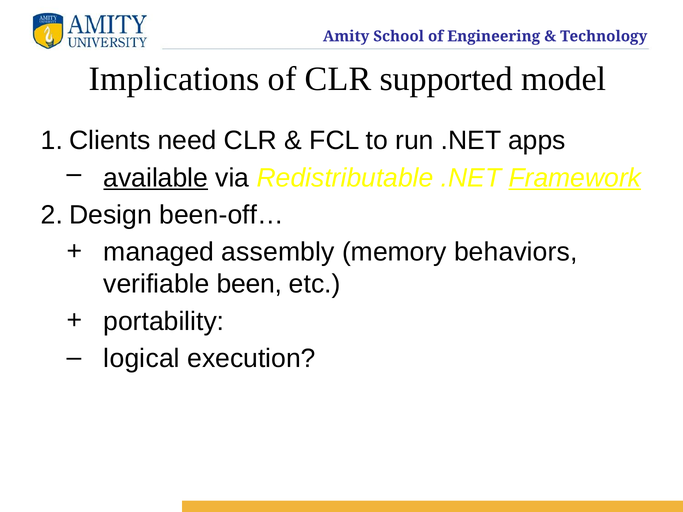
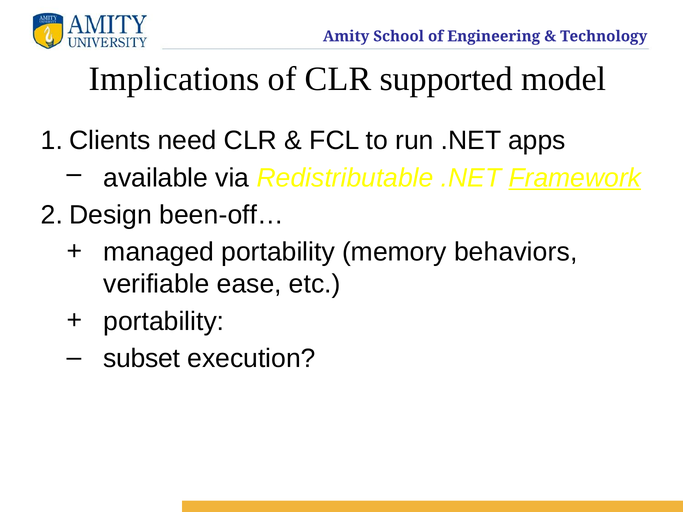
available underline: present -> none
managed assembly: assembly -> portability
been: been -> ease
logical: logical -> subset
